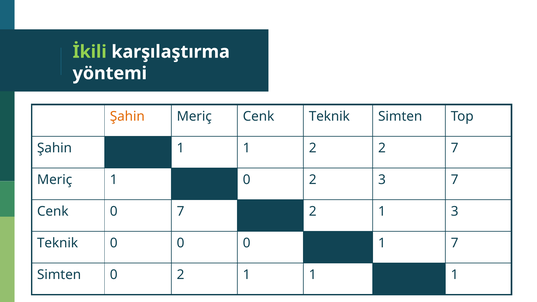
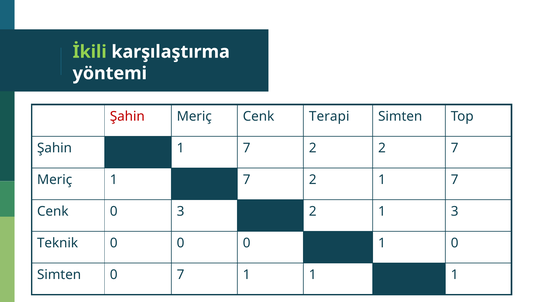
Şahin at (127, 116) colour: orange -> red
Cenk Teknik: Teknik -> Terapi
Şahin 1 1: 1 -> 7
Meriç 1 0: 0 -> 7
3 at (382, 180): 3 -> 1
0 7: 7 -> 3
1 7: 7 -> 0
Simten 0 2: 2 -> 7
